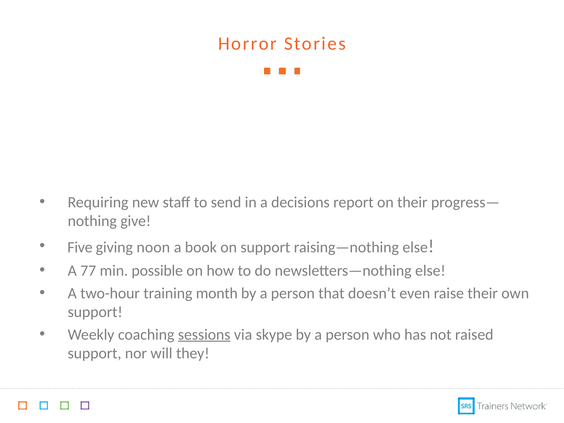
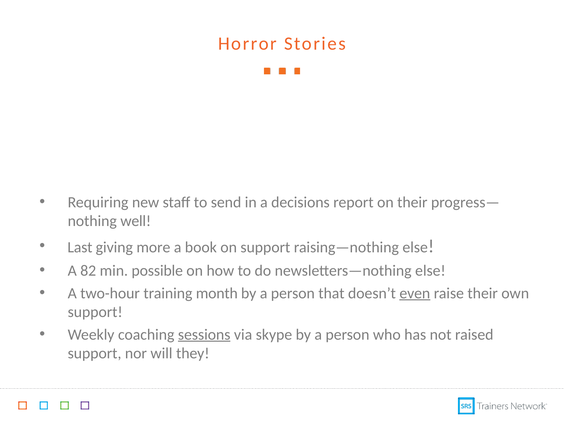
give: give -> well
Five: Five -> Last
noon: noon -> more
77: 77 -> 82
even underline: none -> present
